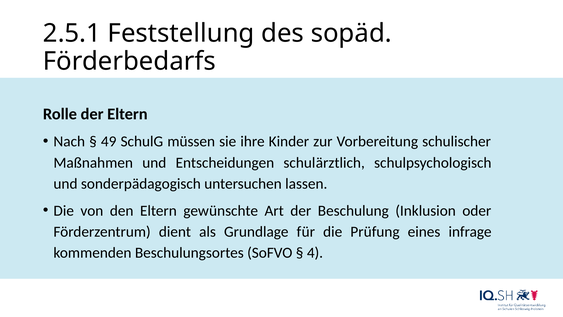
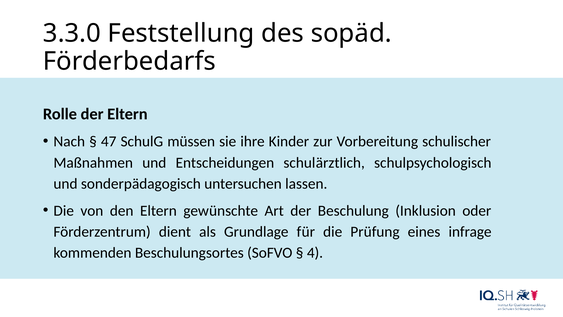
2.5.1: 2.5.1 -> 3.3.0
49: 49 -> 47
